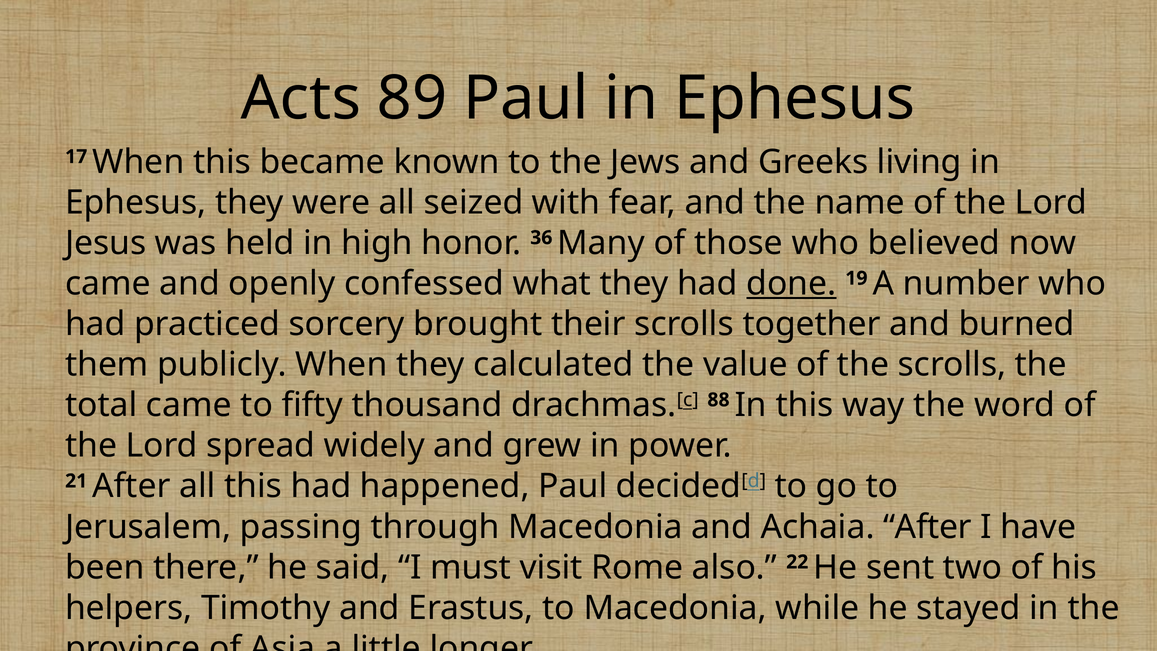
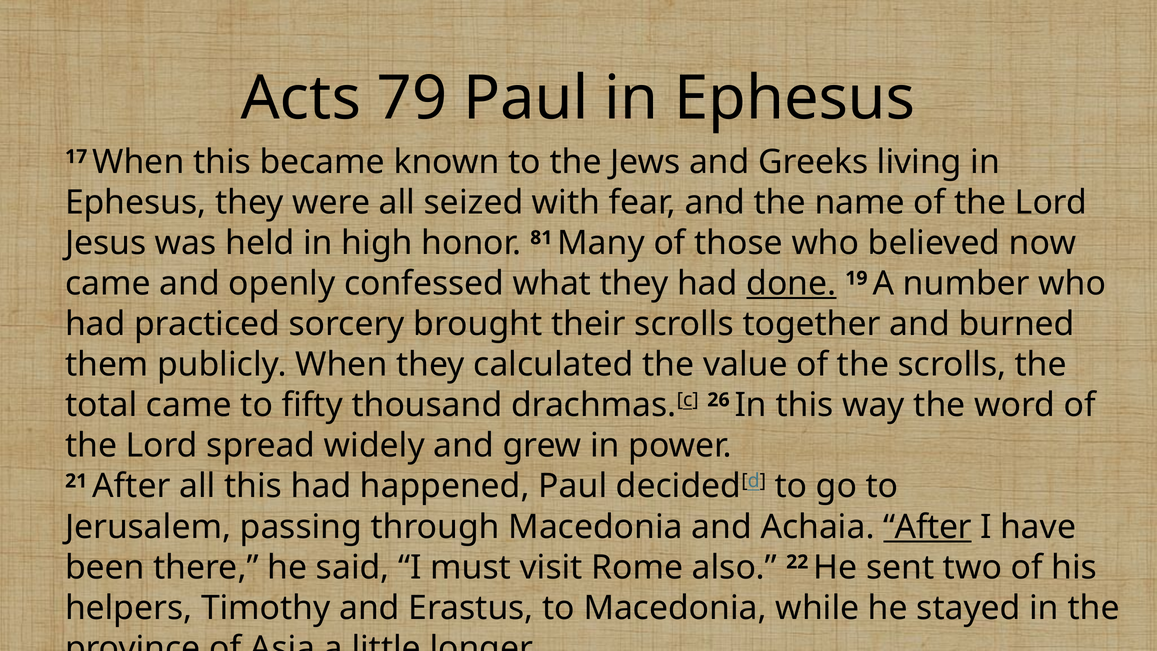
89: 89 -> 79
36: 36 -> 81
88: 88 -> 26
After at (927, 527) underline: none -> present
